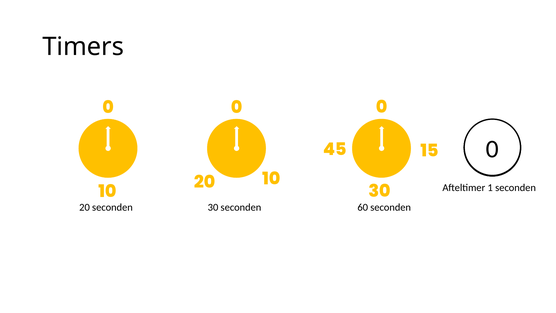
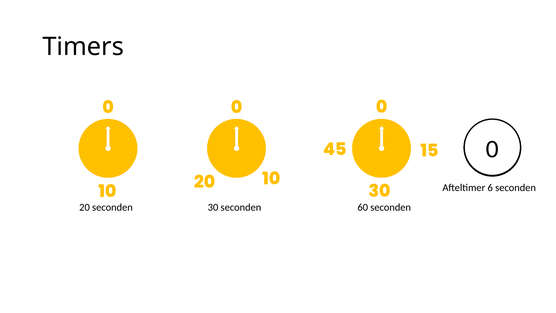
1: 1 -> 6
